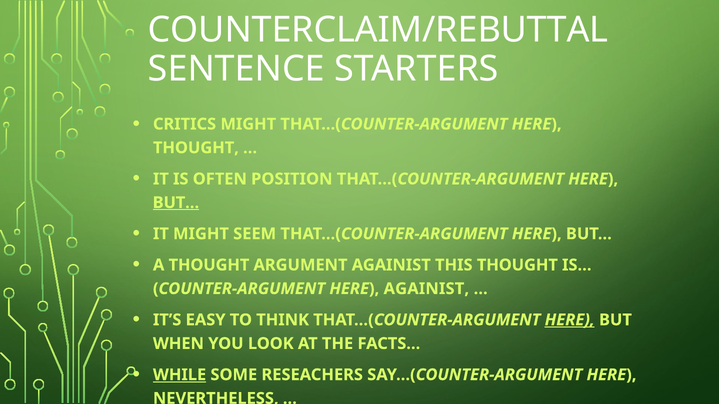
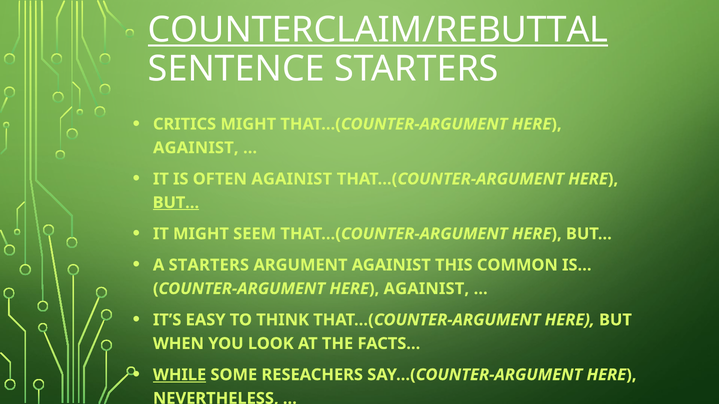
COUNTERCLAIM/REBUTTAL underline: none -> present
THOUGHT at (196, 148): THOUGHT -> AGAINIST
OFTEN POSITION: POSITION -> AGAINIST
A THOUGHT: THOUGHT -> STARTERS
THIS THOUGHT: THOUGHT -> COMMON
HERE at (570, 320) underline: present -> none
